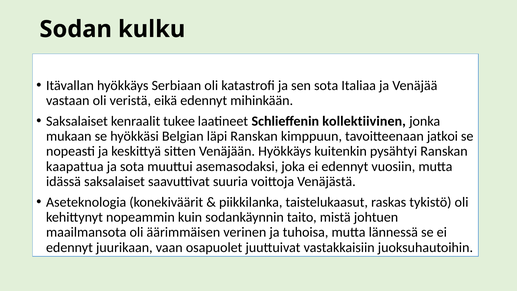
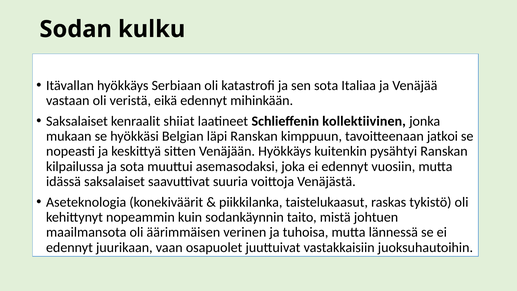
tukee: tukee -> shiiat
kaapattua: kaapattua -> kilpailussa
